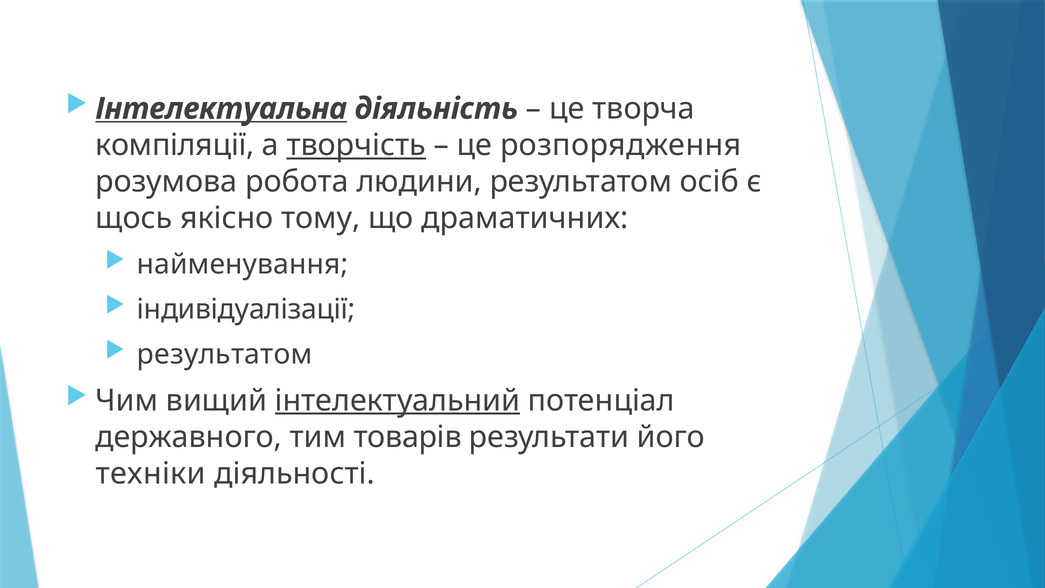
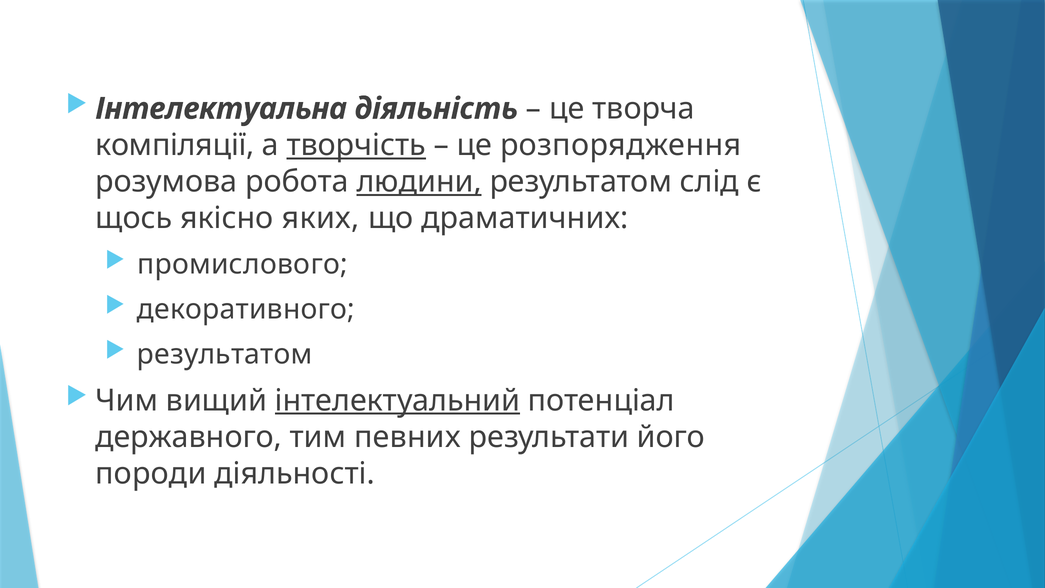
Інтелектуальна underline: present -> none
людини underline: none -> present
осіб: осіб -> слід
тому: тому -> яких
найменування: найменування -> промислового
індивідуалізації: індивідуалізації -> декоративного
товарів: товарів -> певних
техніки: техніки -> породи
